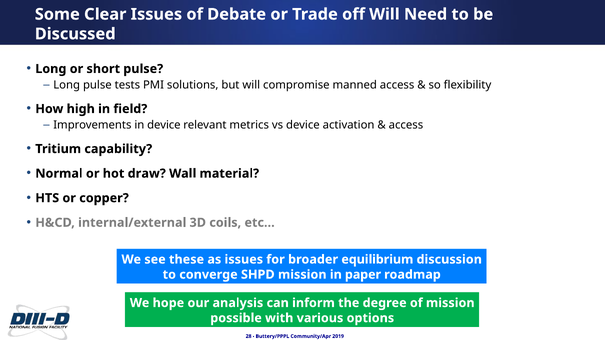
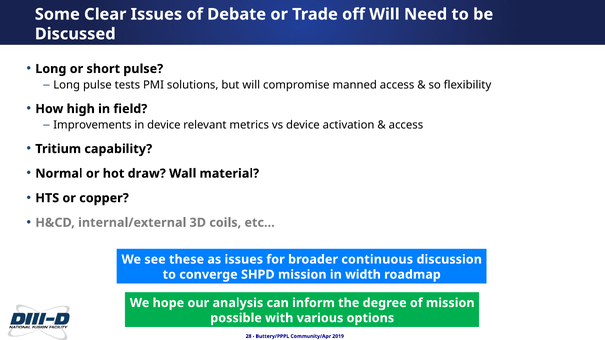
equilibrium: equilibrium -> continuous
paper: paper -> width
